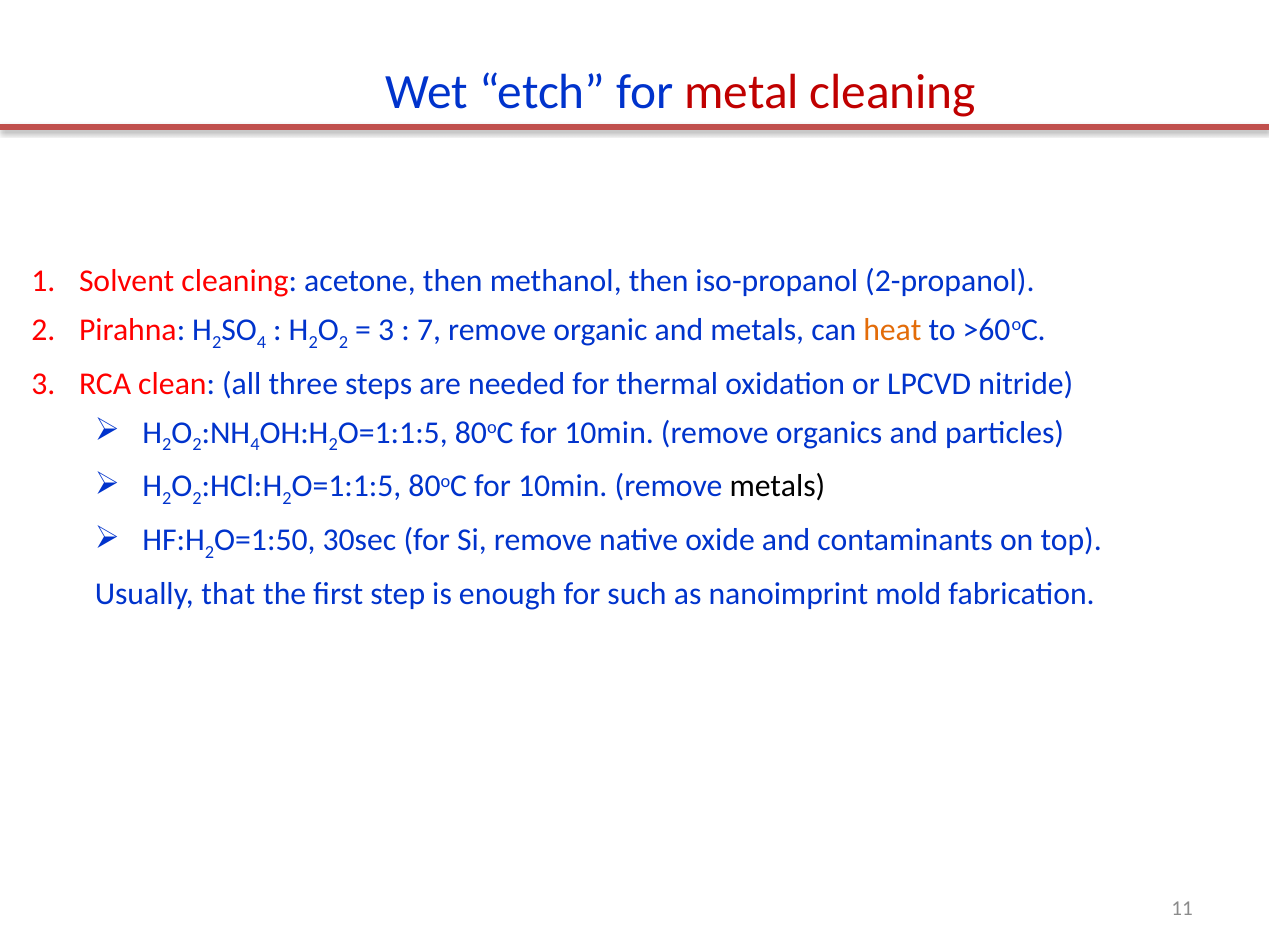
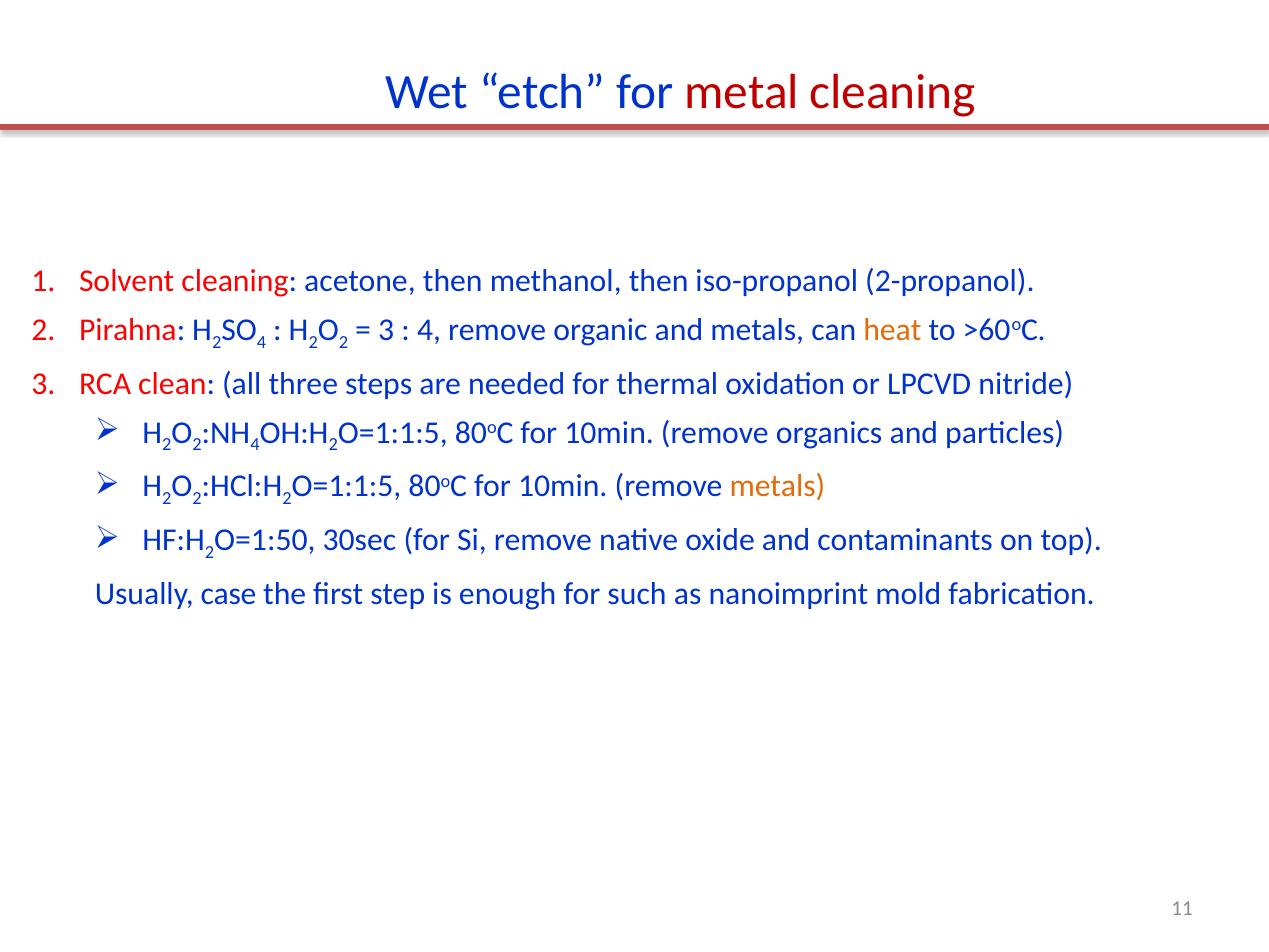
7 at (429, 330): 7 -> 4
metals at (777, 486) colour: black -> orange
that: that -> case
